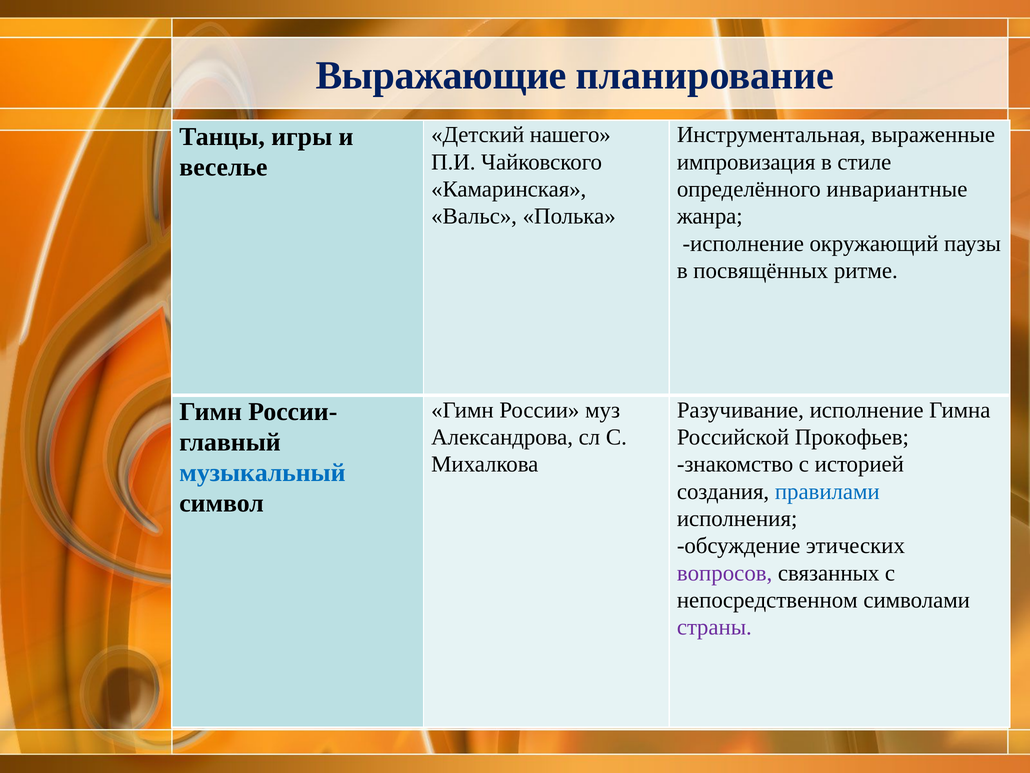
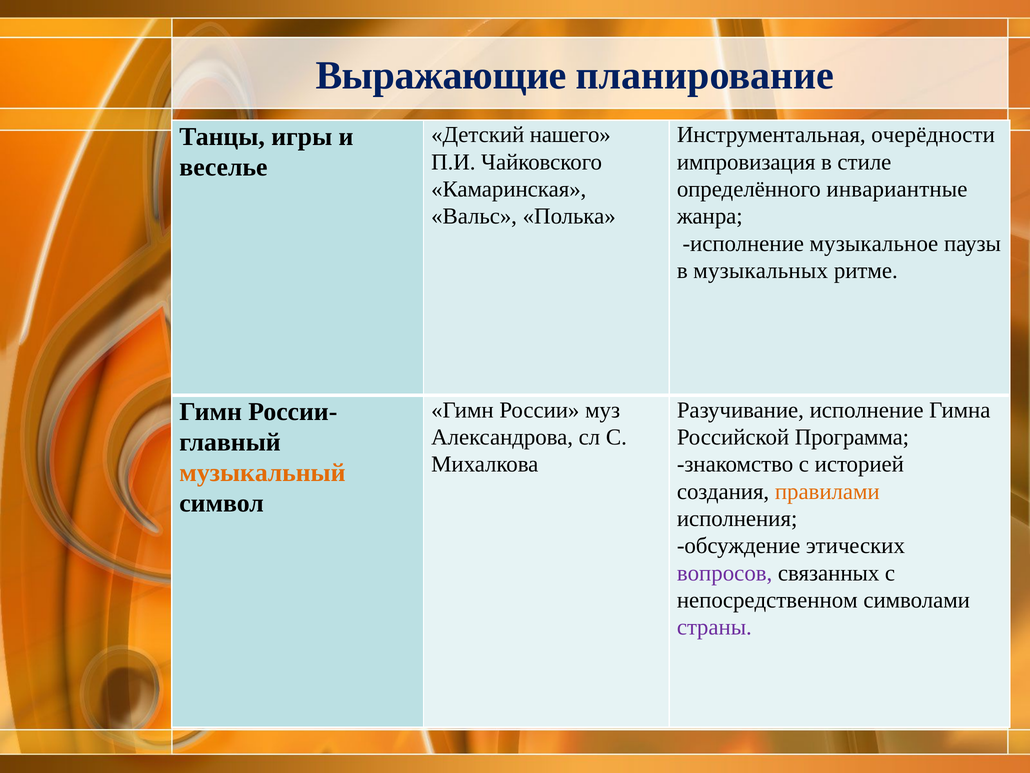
выраженные: выраженные -> очерёдности
окружающий: окружающий -> музыкальное
посвящённых: посвящённых -> музыкальных
Прокофьев: Прокофьев -> Программа
музыкальный colour: blue -> orange
правилами colour: blue -> orange
